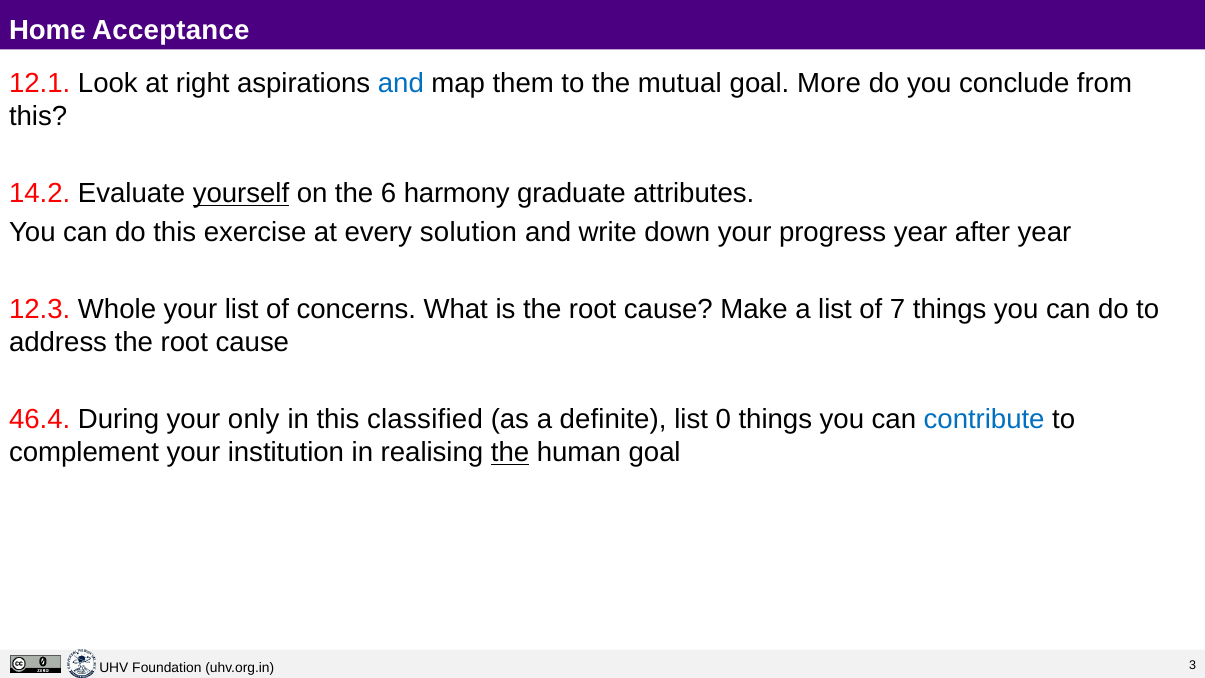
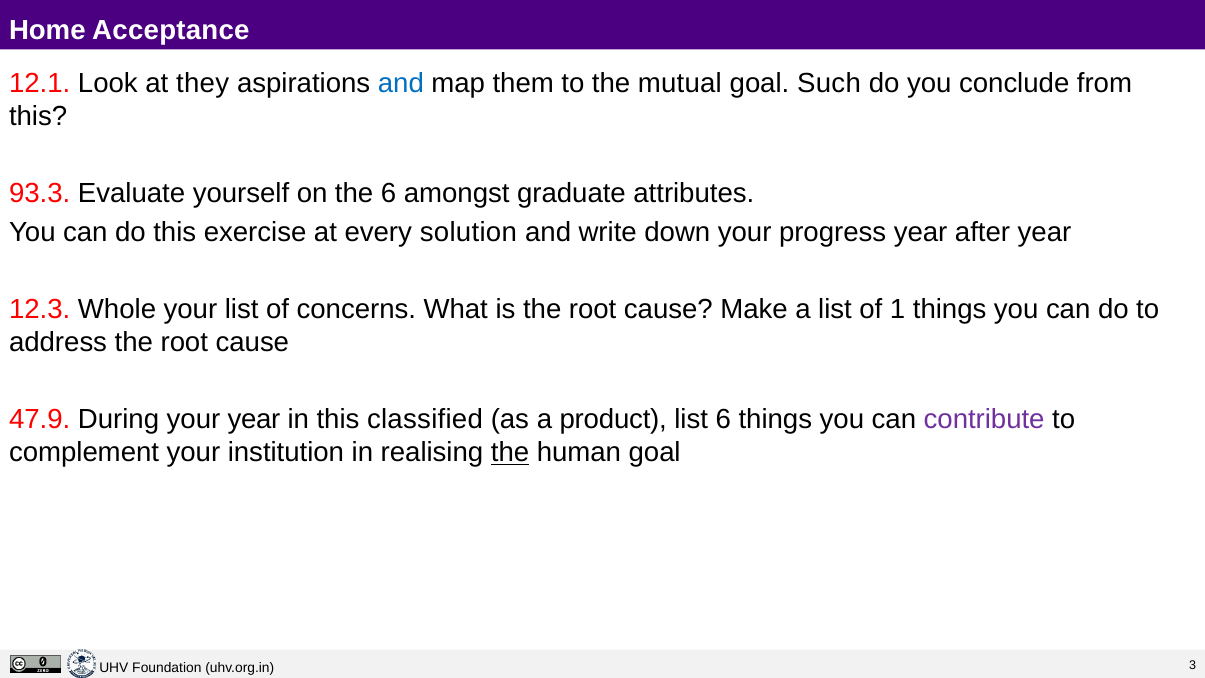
right: right -> they
More: More -> Such
14.2: 14.2 -> 93.3
yourself underline: present -> none
harmony: harmony -> amongst
7: 7 -> 1
46.4: 46.4 -> 47.9
your only: only -> year
definite: definite -> product
list 0: 0 -> 6
contribute colour: blue -> purple
